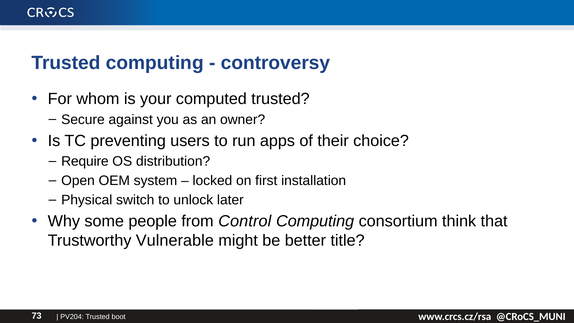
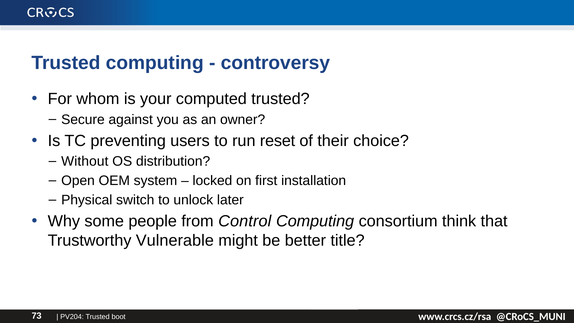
apps: apps -> reset
Require: Require -> Without
